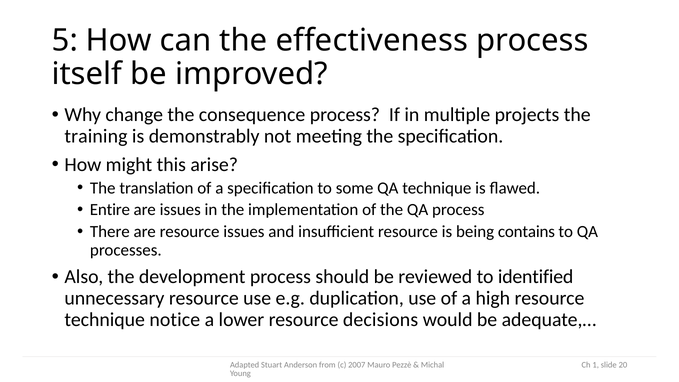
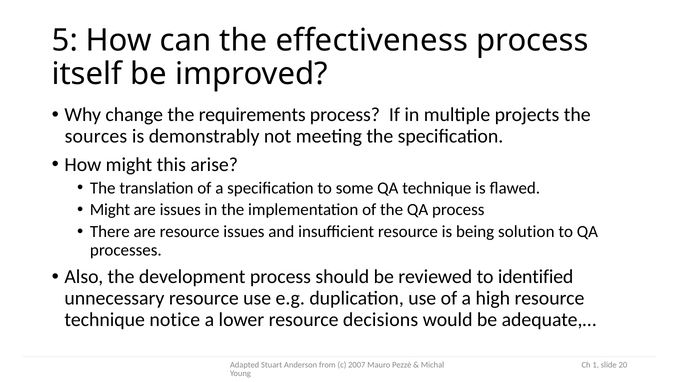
consequence: consequence -> requirements
training: training -> sources
Entire at (110, 210): Entire -> Might
contains: contains -> solution
